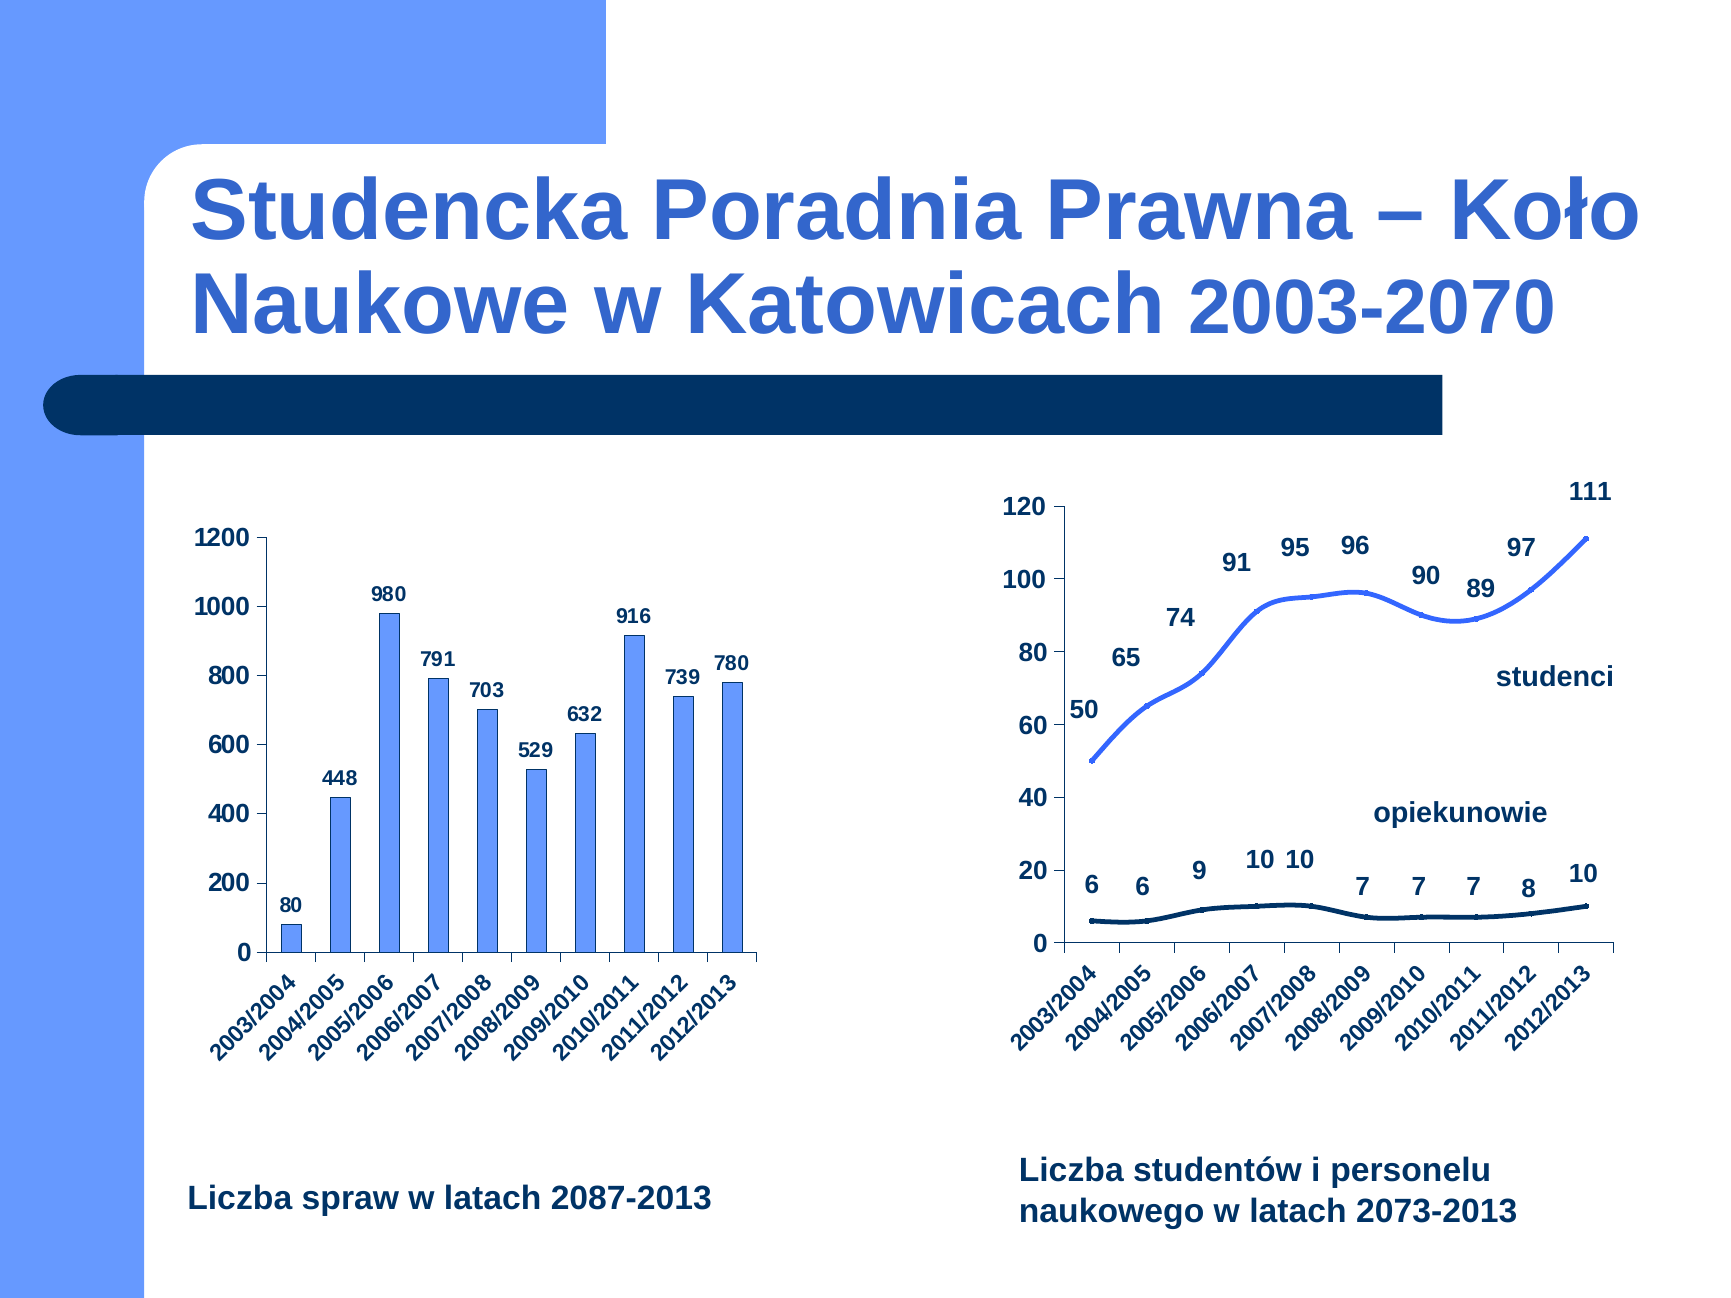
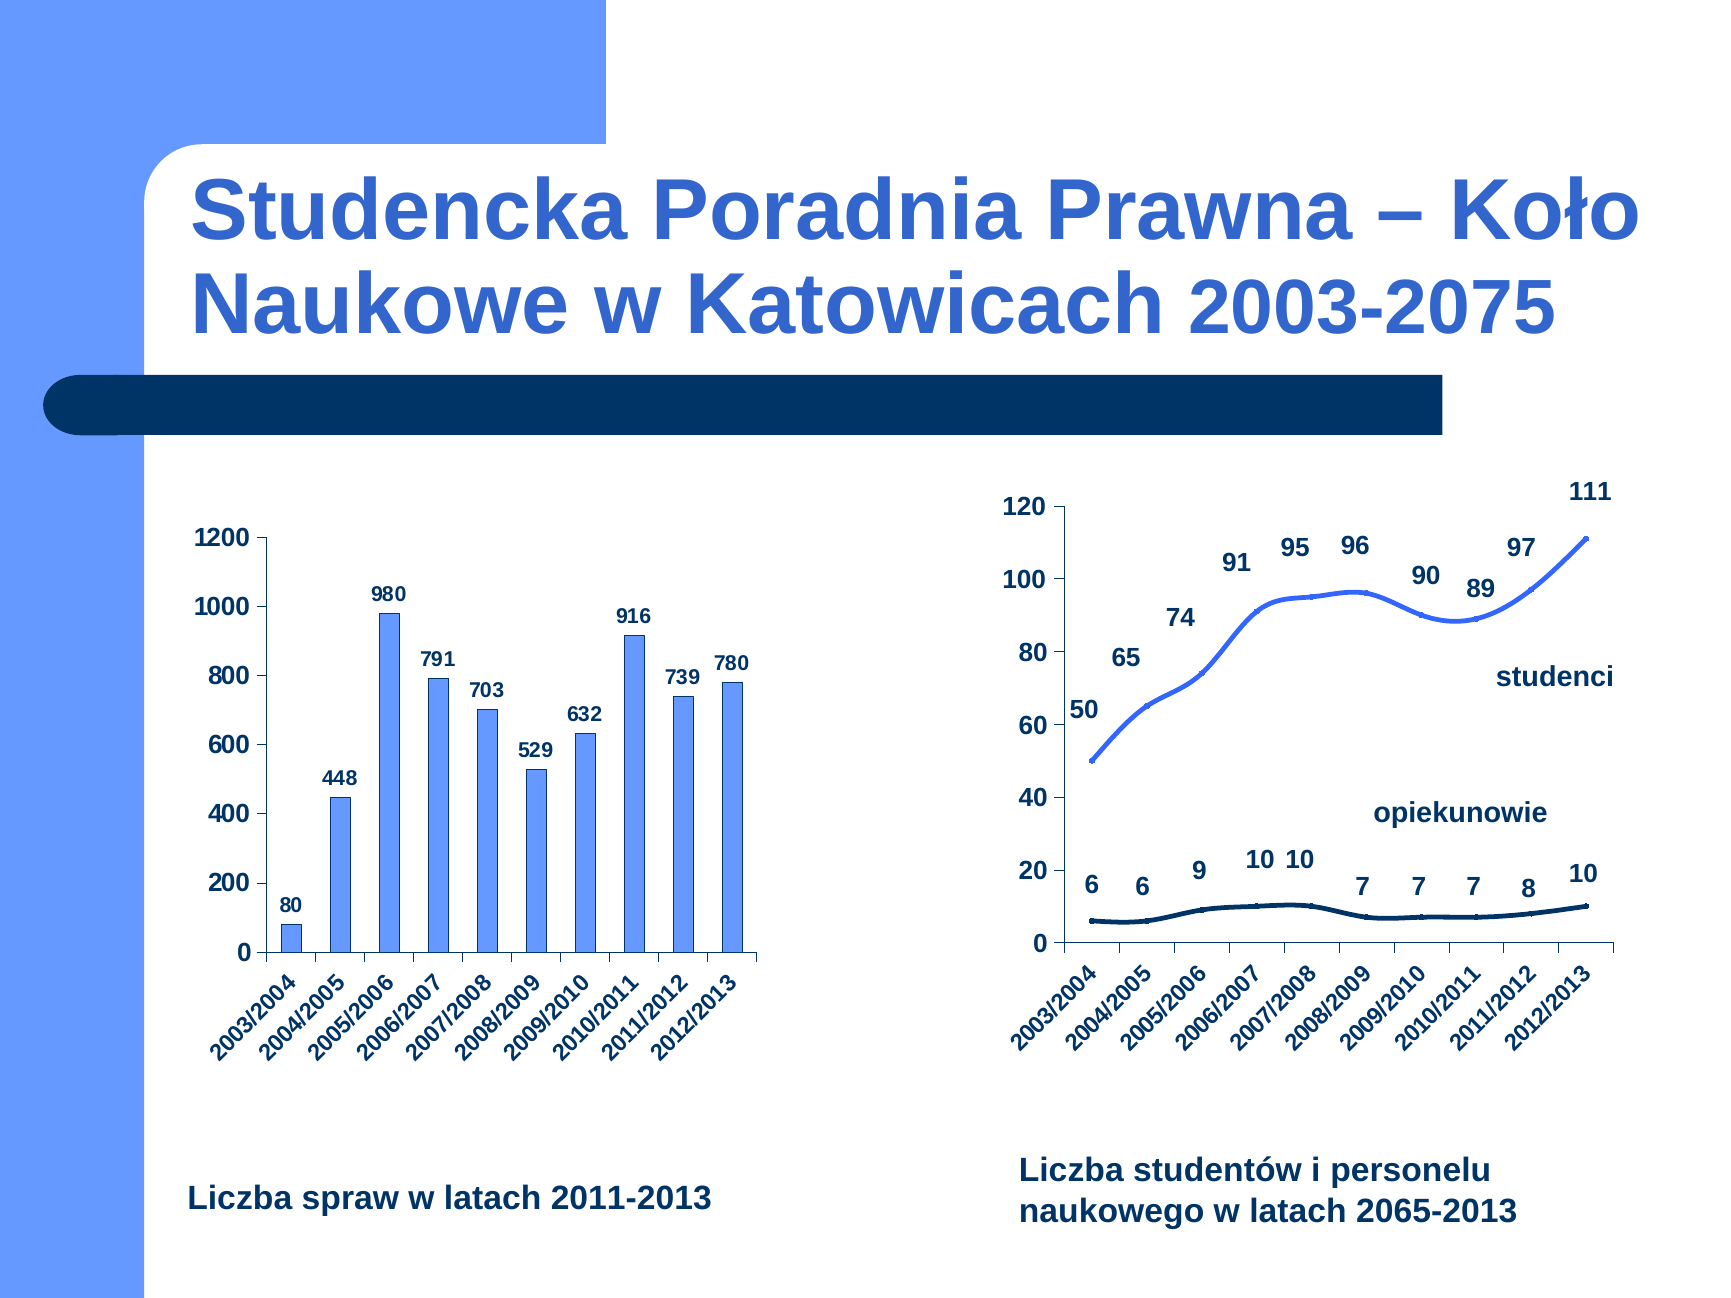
2003-2070: 2003-2070 -> 2003-2075
2087-2013: 2087-2013 -> 2011-2013
2073-2013: 2073-2013 -> 2065-2013
